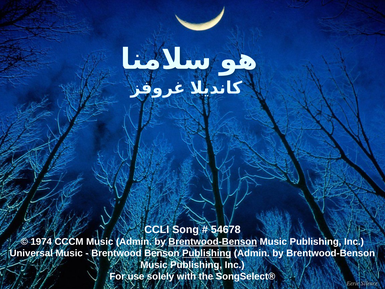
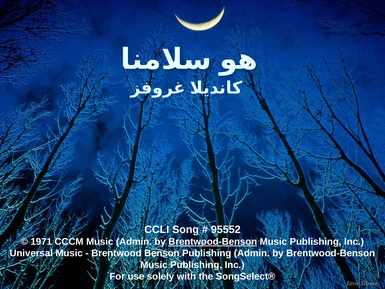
54678: 54678 -> 95552
1974: 1974 -> 1971
Publishing at (207, 253) underline: present -> none
